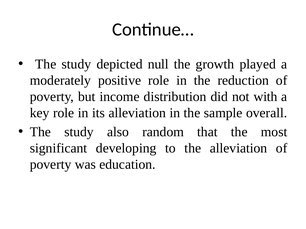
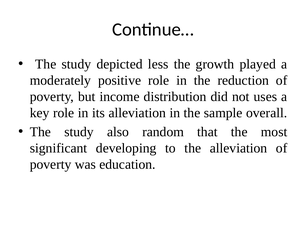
null: null -> less
with: with -> uses
